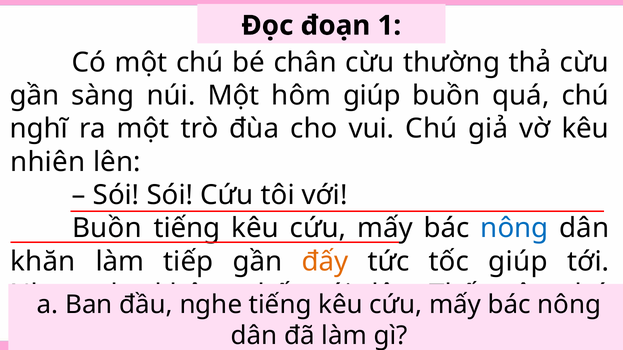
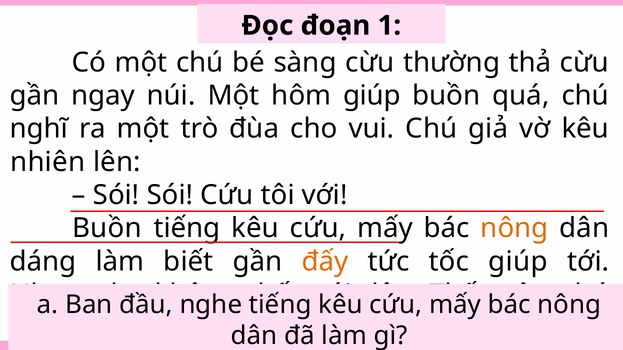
chân: chân -> sàng
sàng: sàng -> ngay
nông at (514, 229) colour: blue -> orange
khăn: khăn -> dáng
tiếp: tiếp -> biết
